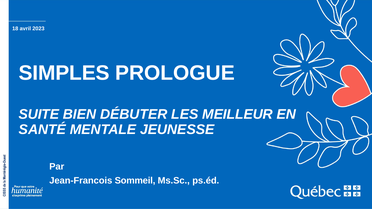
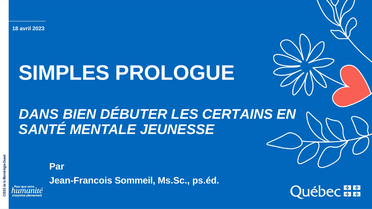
SUITE: SUITE -> DANS
MEILLEUR: MEILLEUR -> CERTAINS
